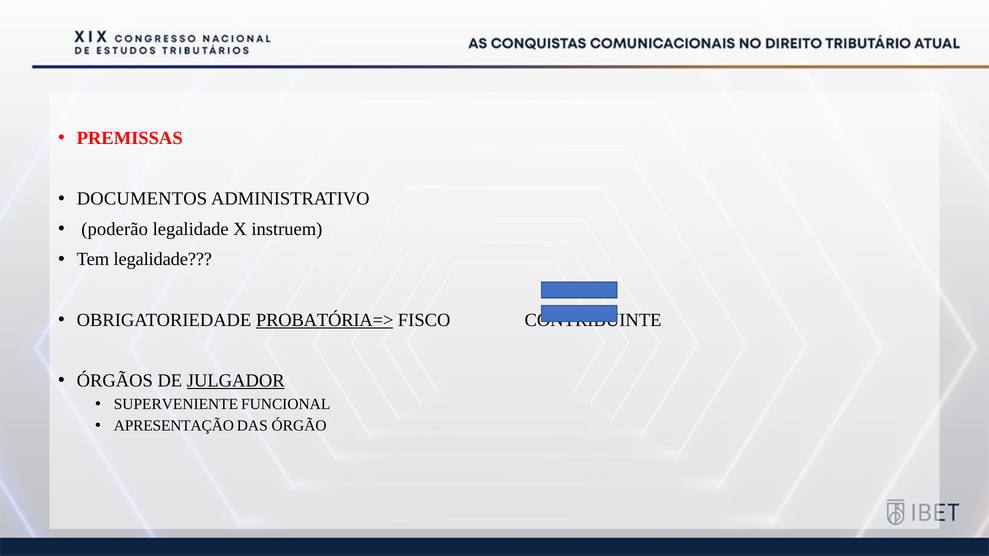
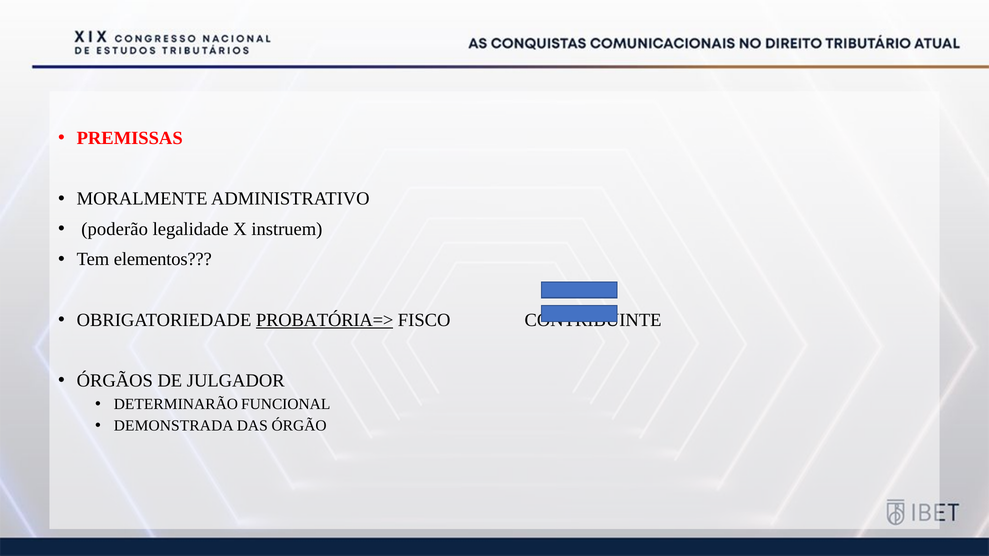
DOCUMENTOS: DOCUMENTOS -> MORALMENTE
Tem legalidade: legalidade -> elementos
JULGADOR underline: present -> none
SUPERVENIENTE: SUPERVENIENTE -> DETERMINARÃO
APRESENTAÇÃO: APRESENTAÇÃO -> DEMONSTRADA
